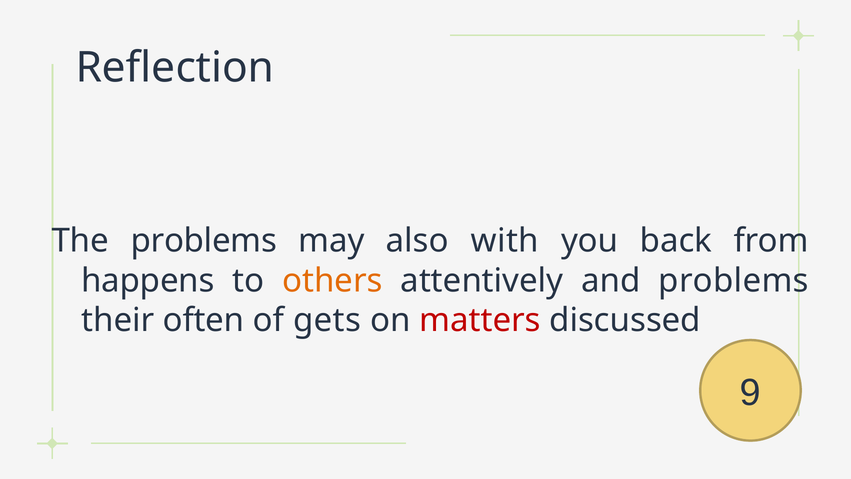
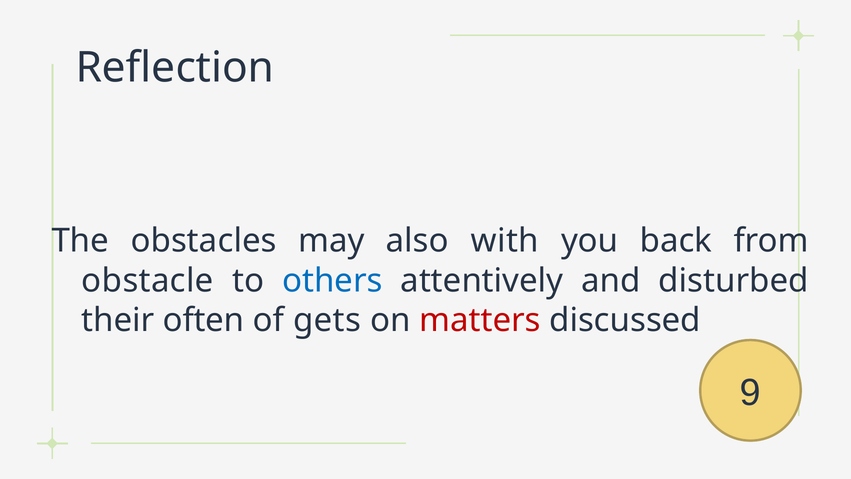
The problems: problems -> obstacles
happens: happens -> obstacle
others colour: orange -> blue
and problems: problems -> disturbed
